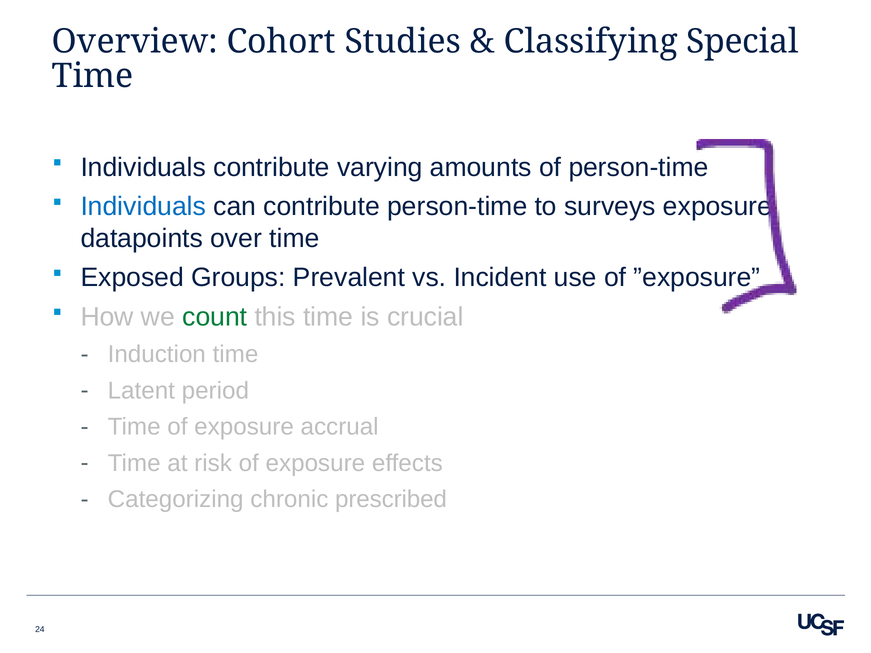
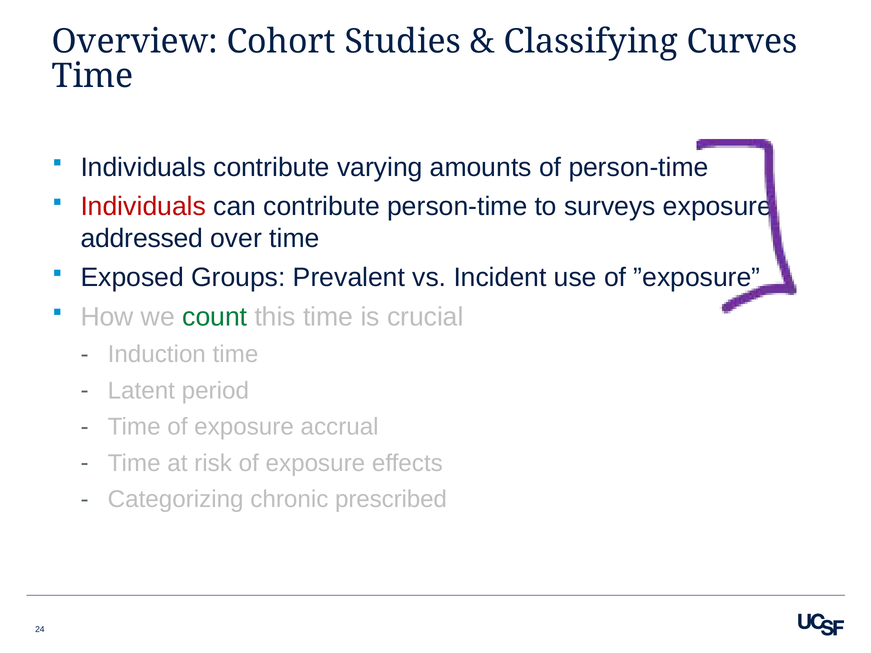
Special: Special -> Curves
Individuals at (143, 207) colour: blue -> red
datapoints: datapoints -> addressed
